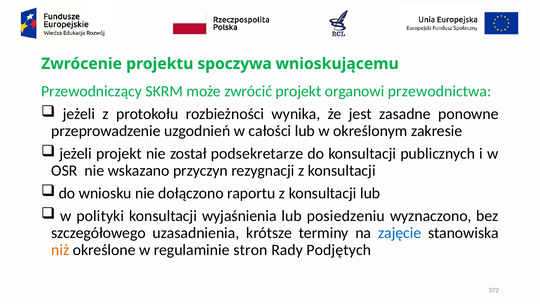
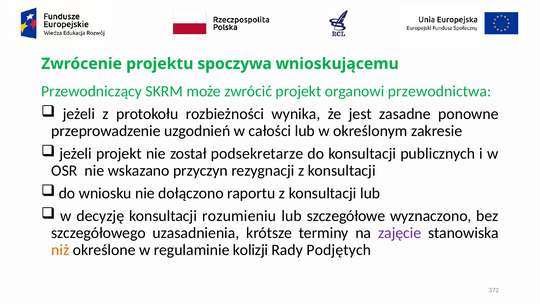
polityki: polityki -> decyzję
wyjaśnienia: wyjaśnienia -> rozumieniu
posiedzeniu: posiedzeniu -> szczegółowe
zajęcie colour: blue -> purple
stron: stron -> kolizji
